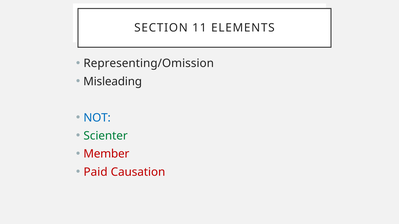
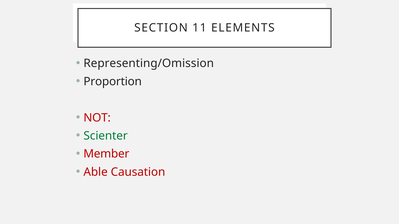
Misleading: Misleading -> Proportion
NOT colour: blue -> red
Paid: Paid -> Able
